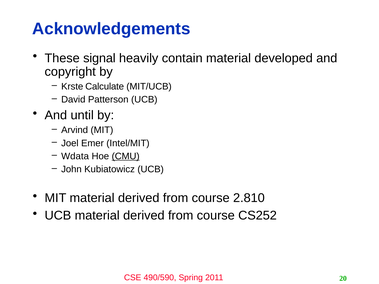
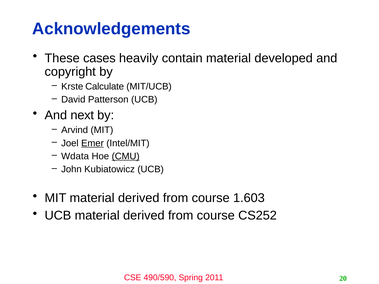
signal: signal -> cases
until: until -> next
Emer underline: none -> present
2.810: 2.810 -> 1.603
